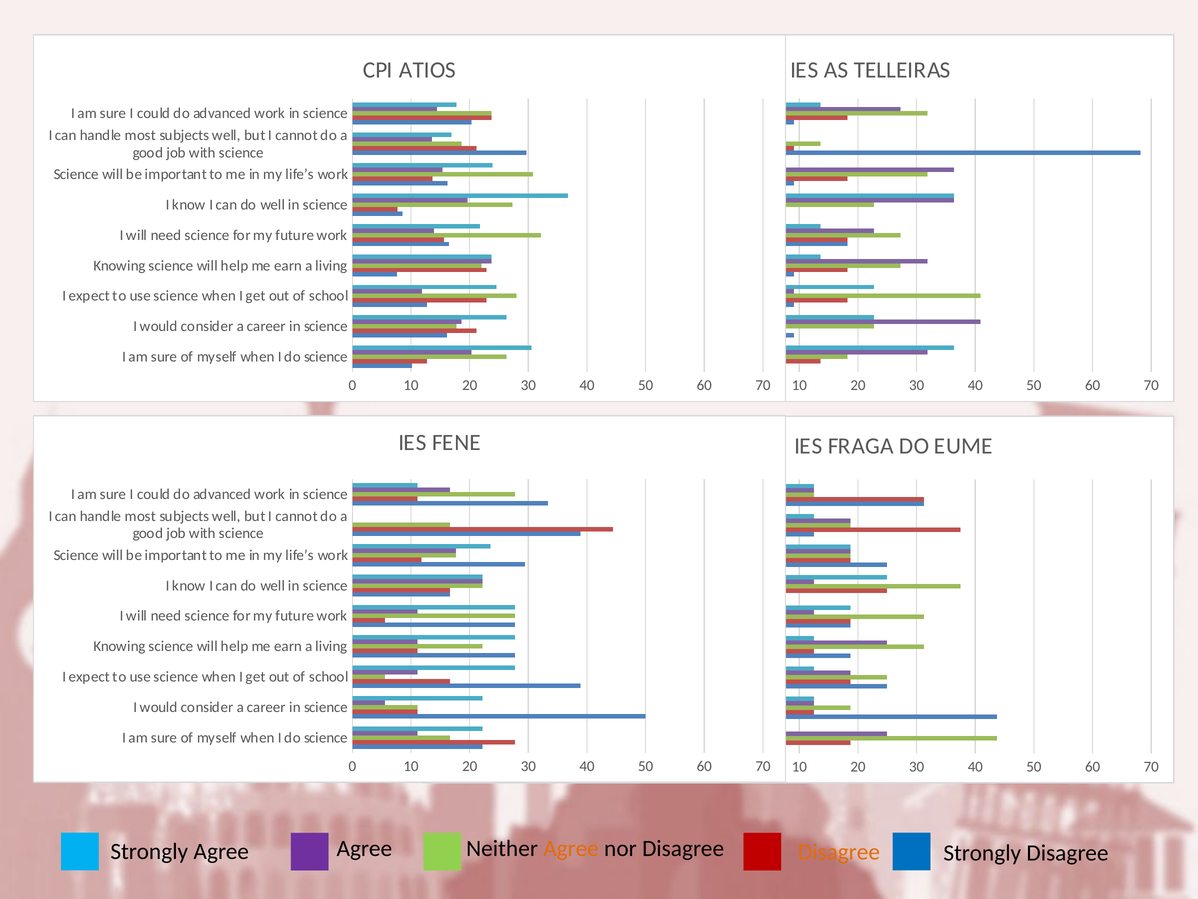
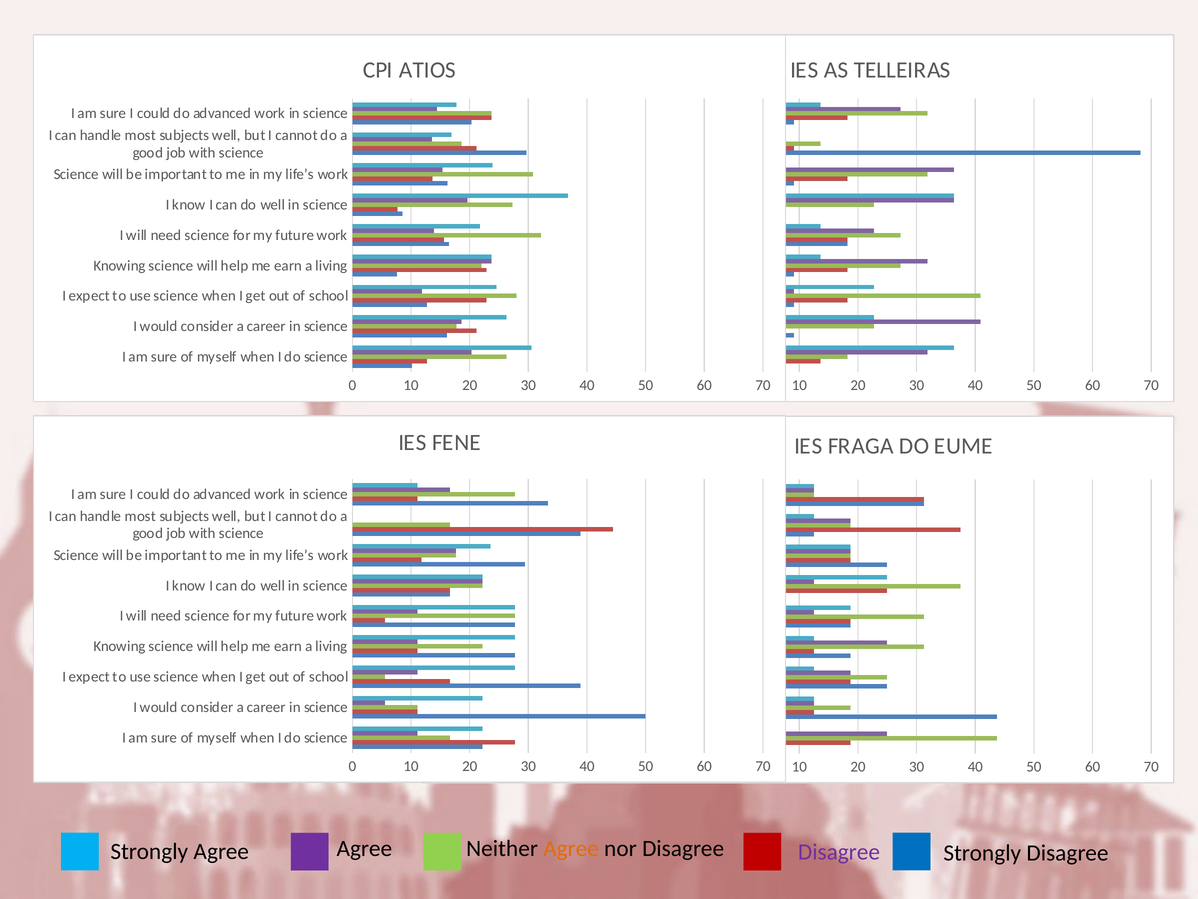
Disagree at (839, 852) colour: orange -> purple
